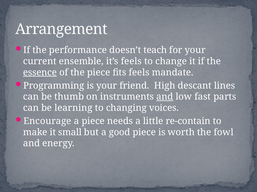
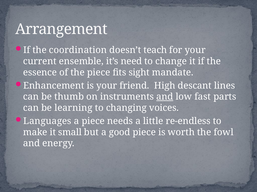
performance: performance -> coordination
it’s feels: feels -> need
essence underline: present -> none
fits feels: feels -> sight
Programming: Programming -> Enhancement
Encourage: Encourage -> Languages
re-contain: re-contain -> re-endless
